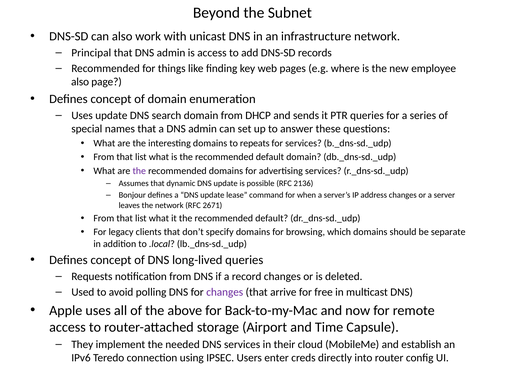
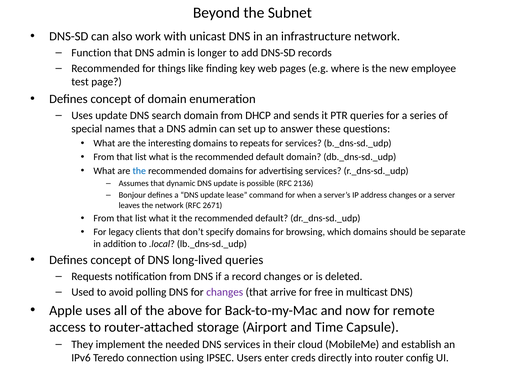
Principal: Principal -> Function
is access: access -> longer
also at (80, 82): also -> test
the at (139, 171) colour: purple -> blue
